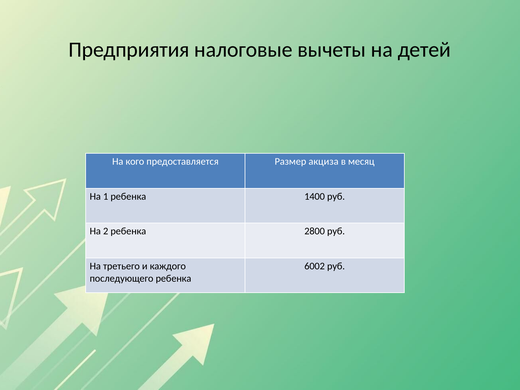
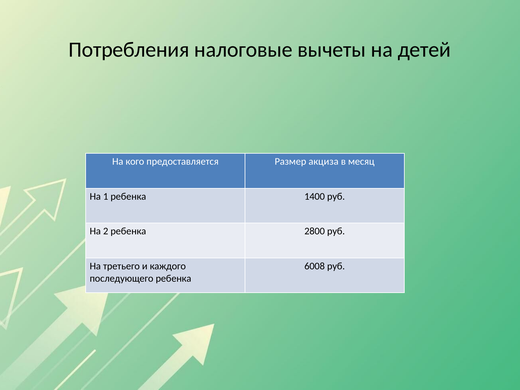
Предприятия: Предприятия -> Потребления
6002: 6002 -> 6008
